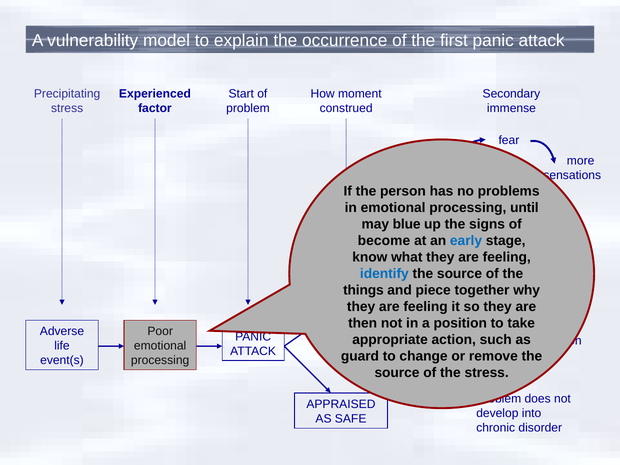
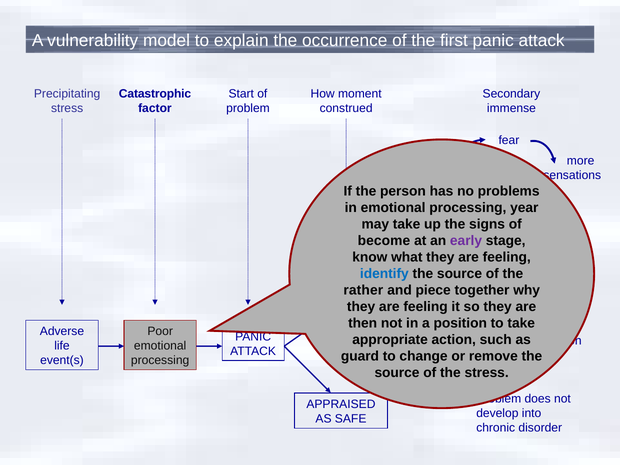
Experienced: Experienced -> Catastrophic
until: until -> year
may blue: blue -> take
early colour: blue -> purple
things: things -> rather
